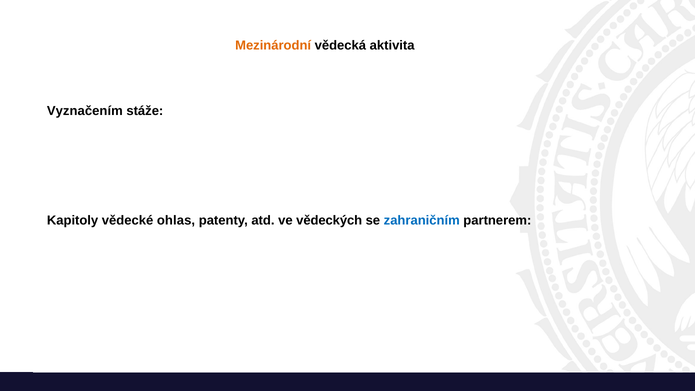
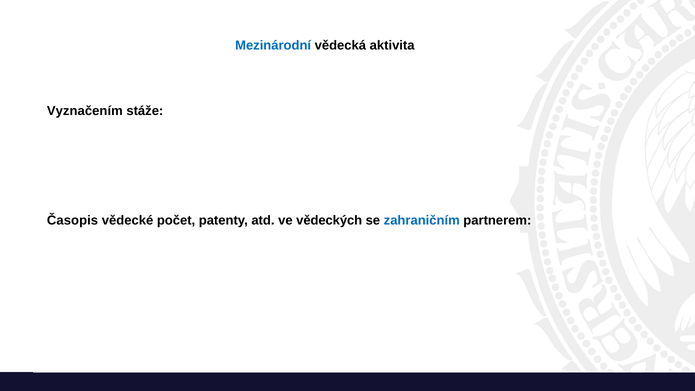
Mezinárodní colour: orange -> blue
Kapitoly: Kapitoly -> Časopis
ohlas: ohlas -> počet
